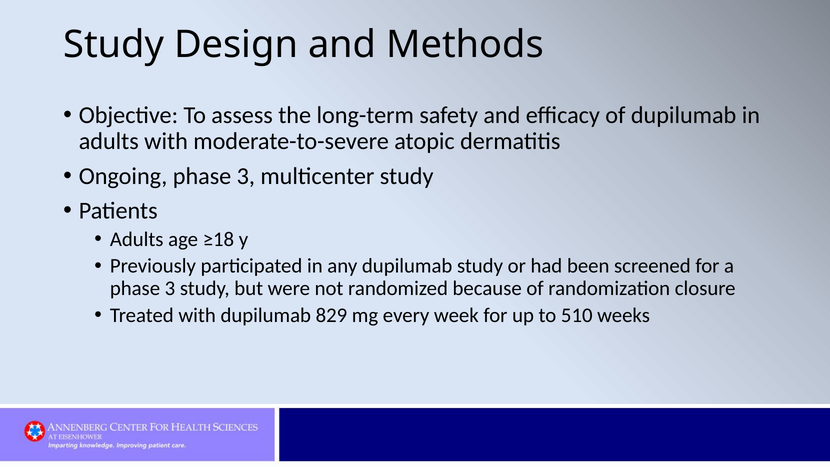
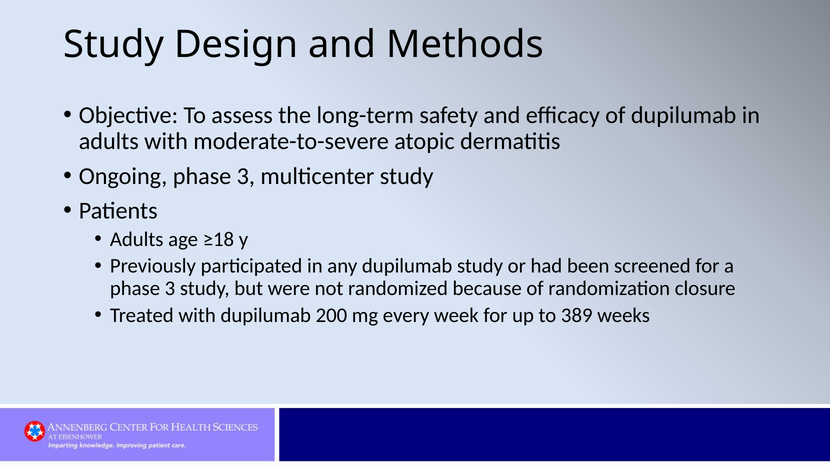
829: 829 -> 200
510: 510 -> 389
